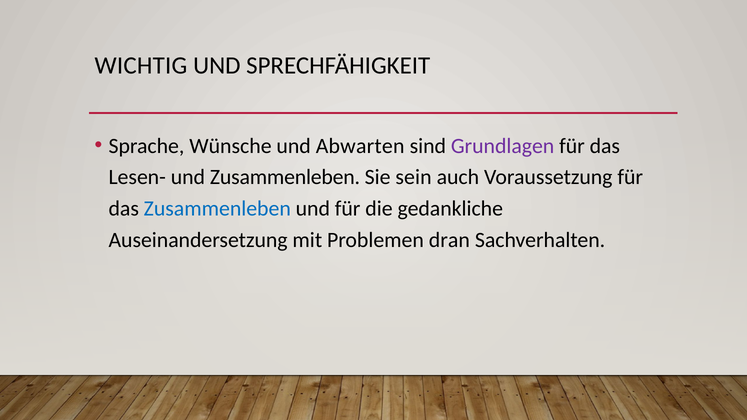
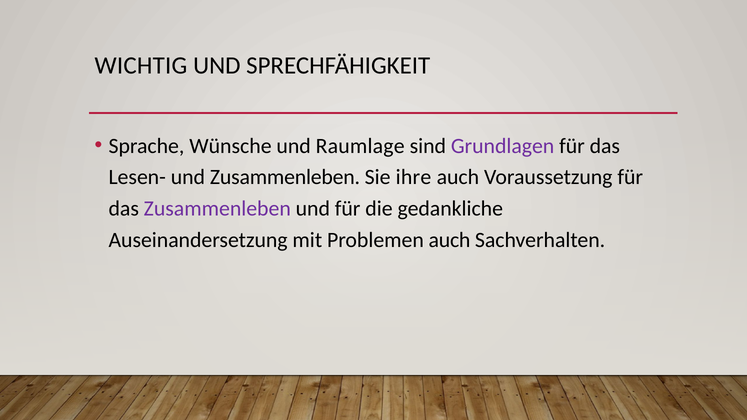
Abwarten: Abwarten -> Raumlage
sein: sein -> ihre
Zusammenleben at (217, 209) colour: blue -> purple
Problemen dran: dran -> auch
